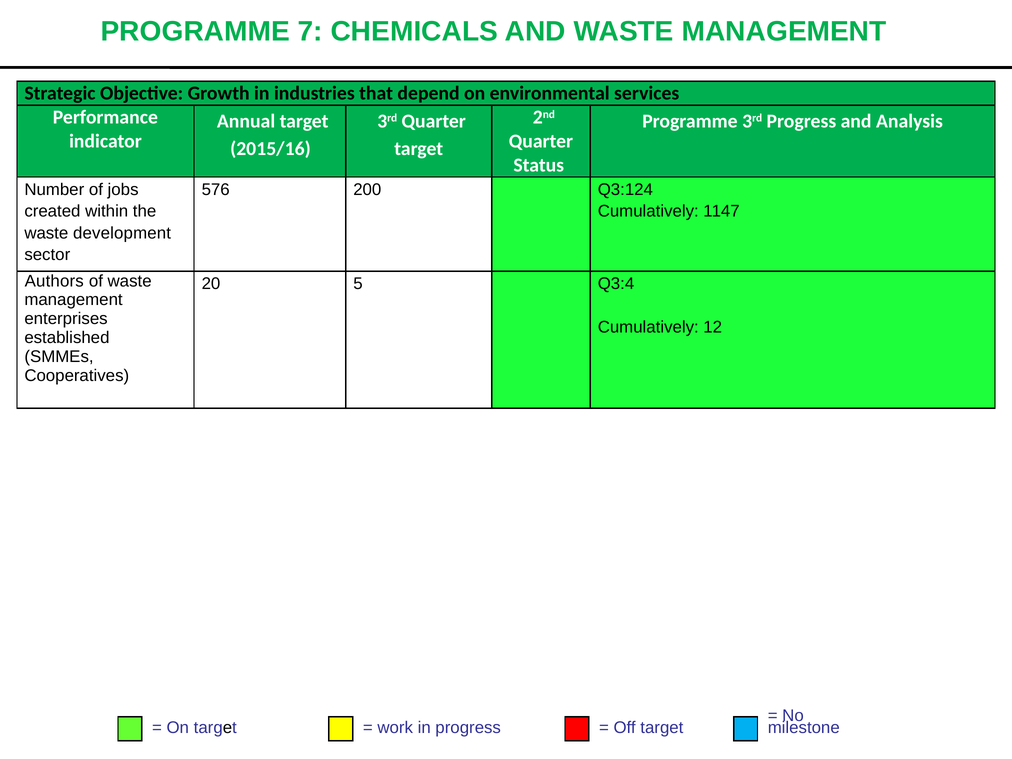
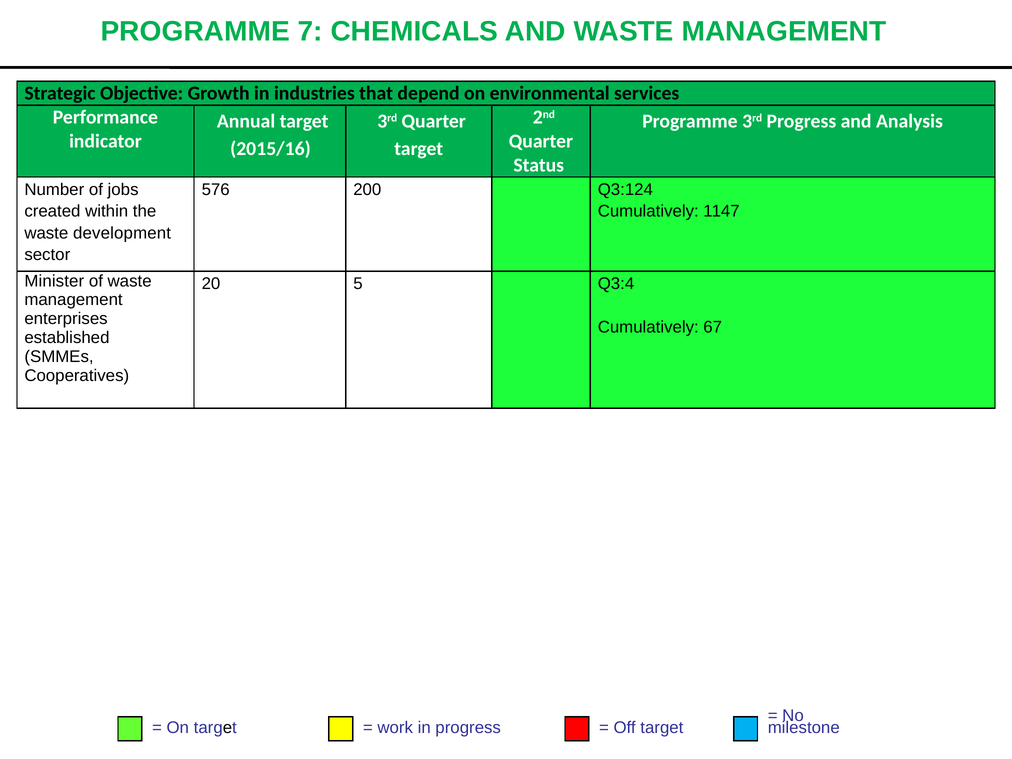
Authors: Authors -> Minister
12: 12 -> 67
